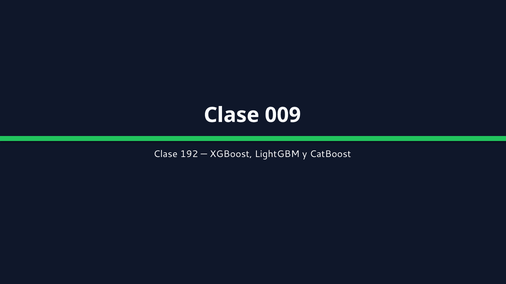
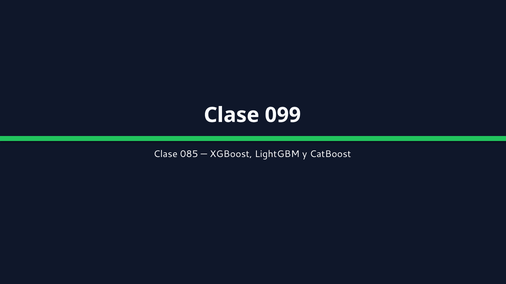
009: 009 -> 099
192: 192 -> 085
